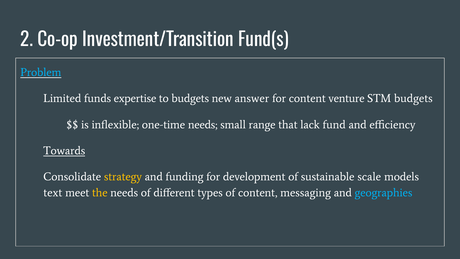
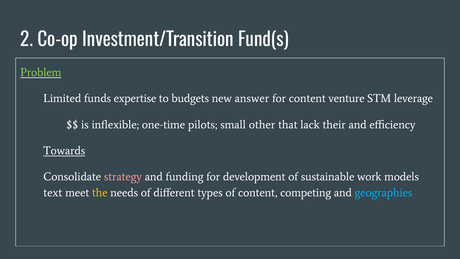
Problem colour: light blue -> light green
STM budgets: budgets -> leverage
one-time needs: needs -> pilots
range: range -> other
fund: fund -> their
strategy colour: yellow -> pink
scale: scale -> work
messaging: messaging -> competing
